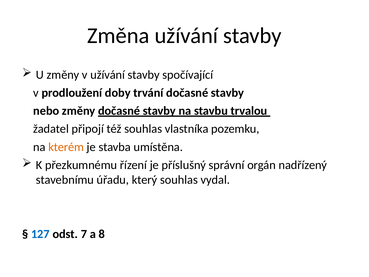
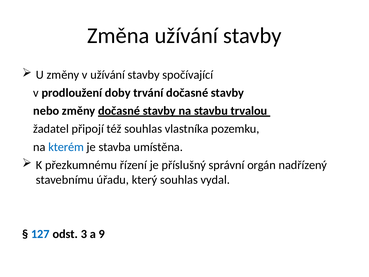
kterém colour: orange -> blue
7: 7 -> 3
8: 8 -> 9
